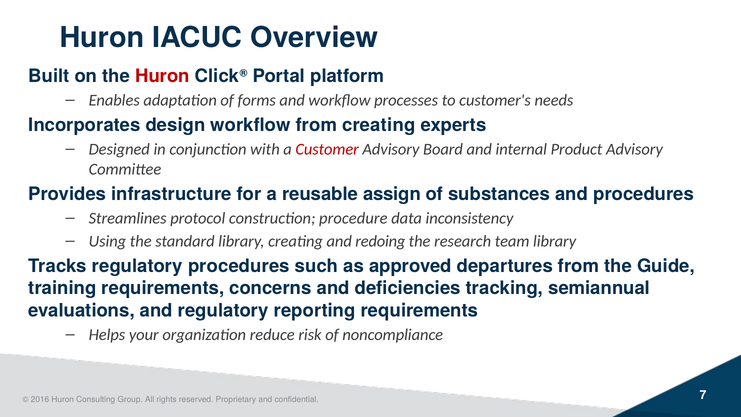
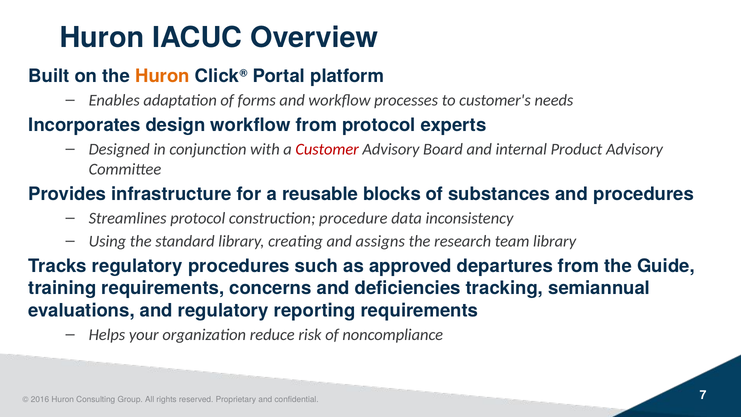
Huron at (163, 76) colour: red -> orange
from creating: creating -> protocol
assign: assign -> blocks
redoing: redoing -> assigns
